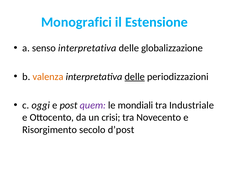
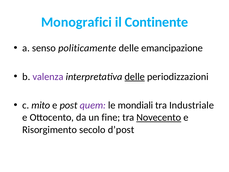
Estensione: Estensione -> Continente
senso interpretativa: interpretativa -> politicamente
globalizzazione: globalizzazione -> emancipazione
valenza colour: orange -> purple
oggi: oggi -> mito
crisi: crisi -> fine
Novecento underline: none -> present
